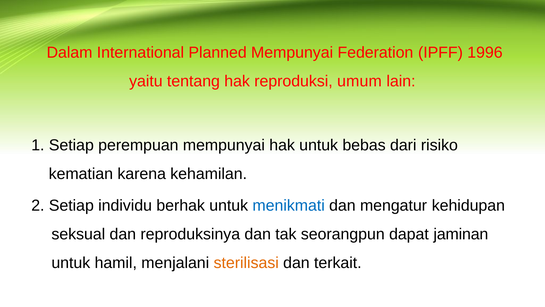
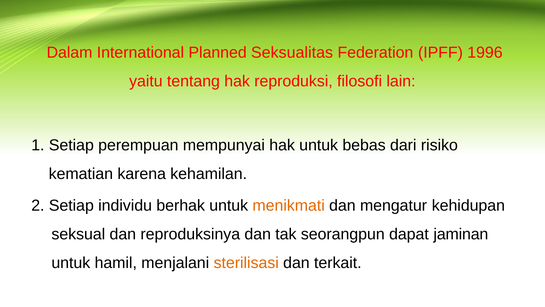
Planned Mempunyai: Mempunyai -> Seksualitas
umum: umum -> filosofi
menikmati colour: blue -> orange
